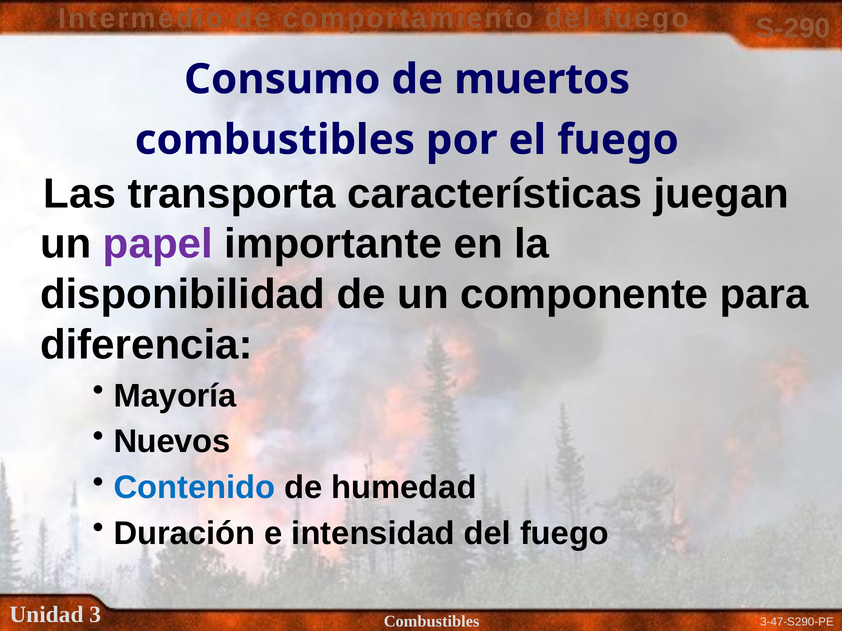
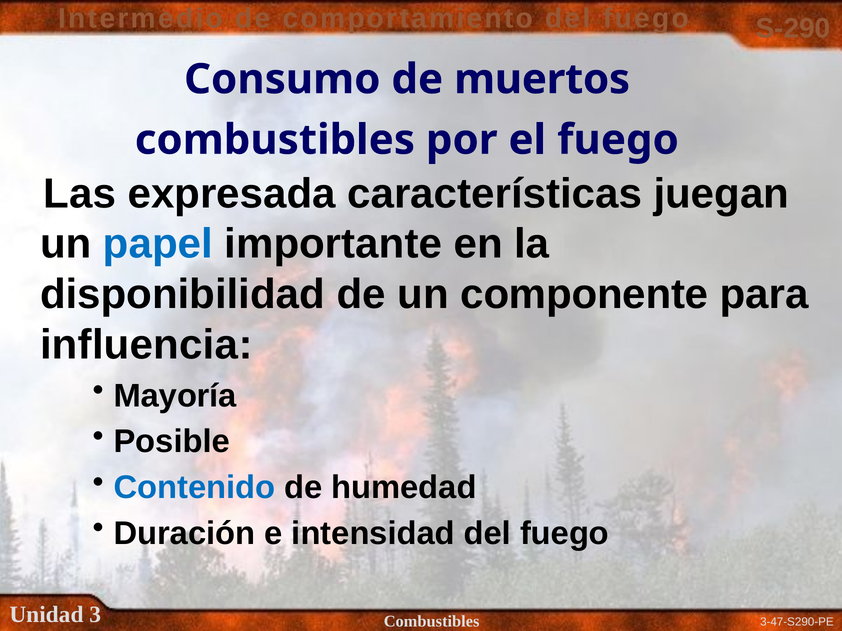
transporta: transporta -> expresada
papel colour: purple -> blue
diferencia: diferencia -> influencia
Nuevos: Nuevos -> Posible
